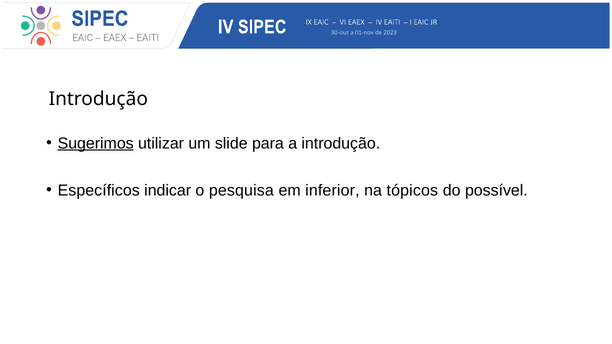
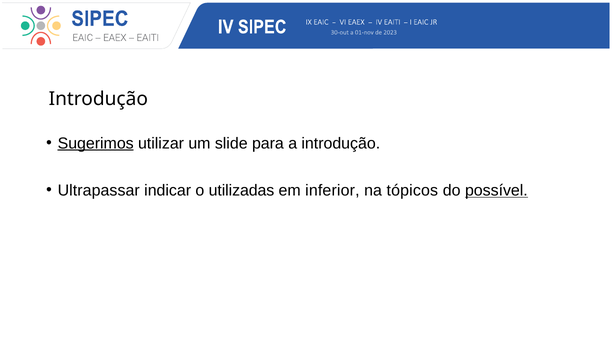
Específicos: Específicos -> Ultrapassar
pesquisa: pesquisa -> utilizadas
possível underline: none -> present
